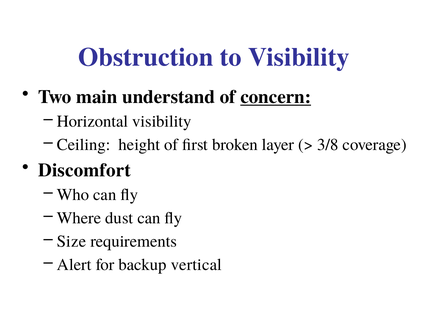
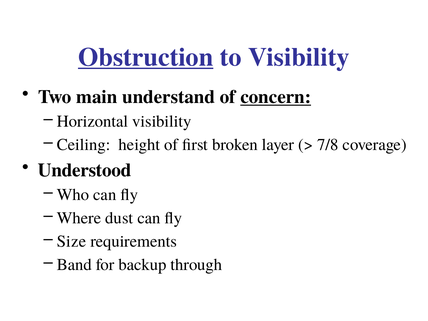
Obstruction underline: none -> present
3/8: 3/8 -> 7/8
Discomfort: Discomfort -> Understood
Alert: Alert -> Band
vertical: vertical -> through
